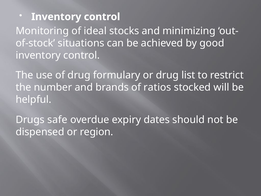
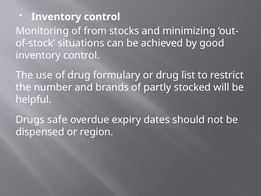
ideal: ideal -> from
ratios: ratios -> partly
